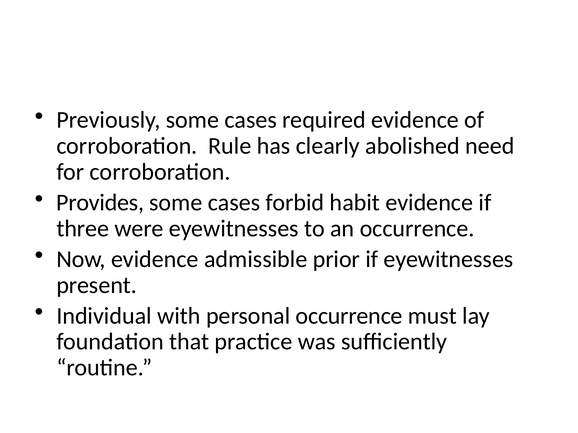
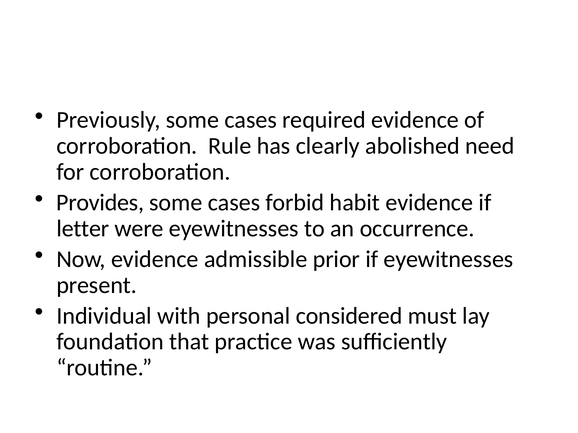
three: three -> letter
personal occurrence: occurrence -> considered
